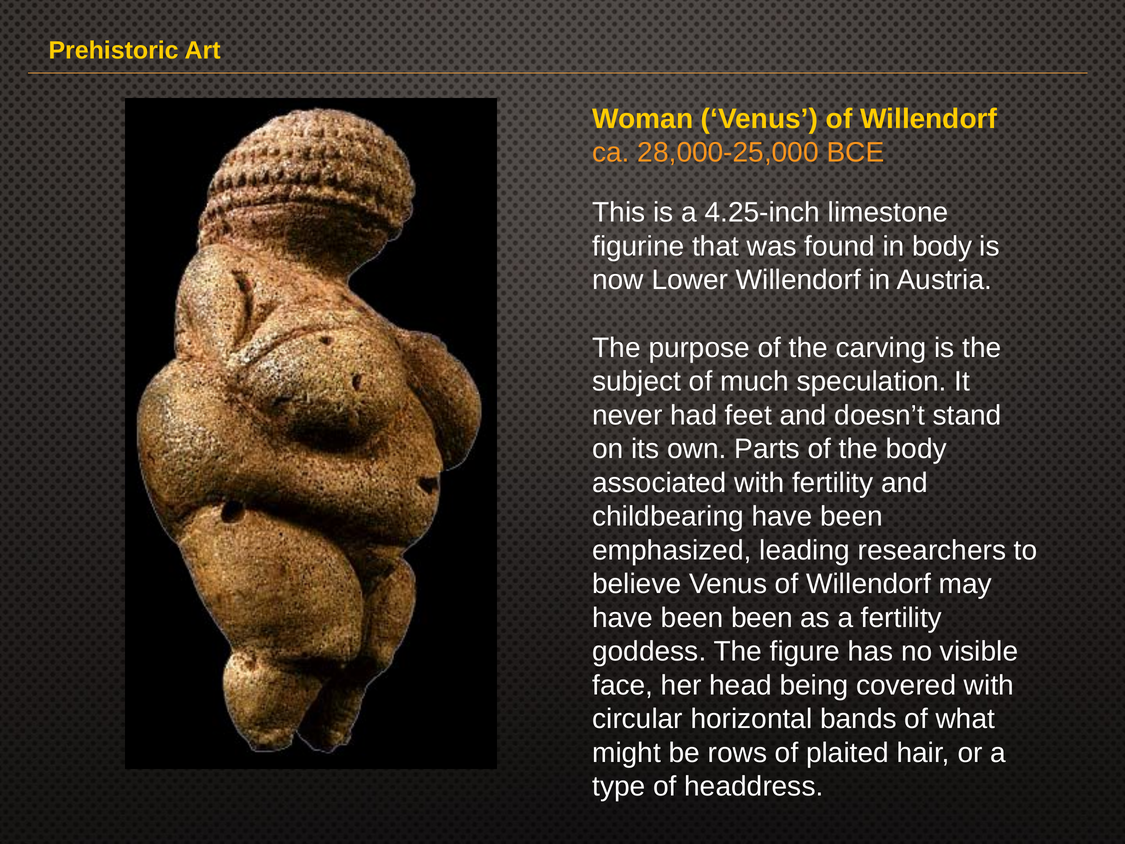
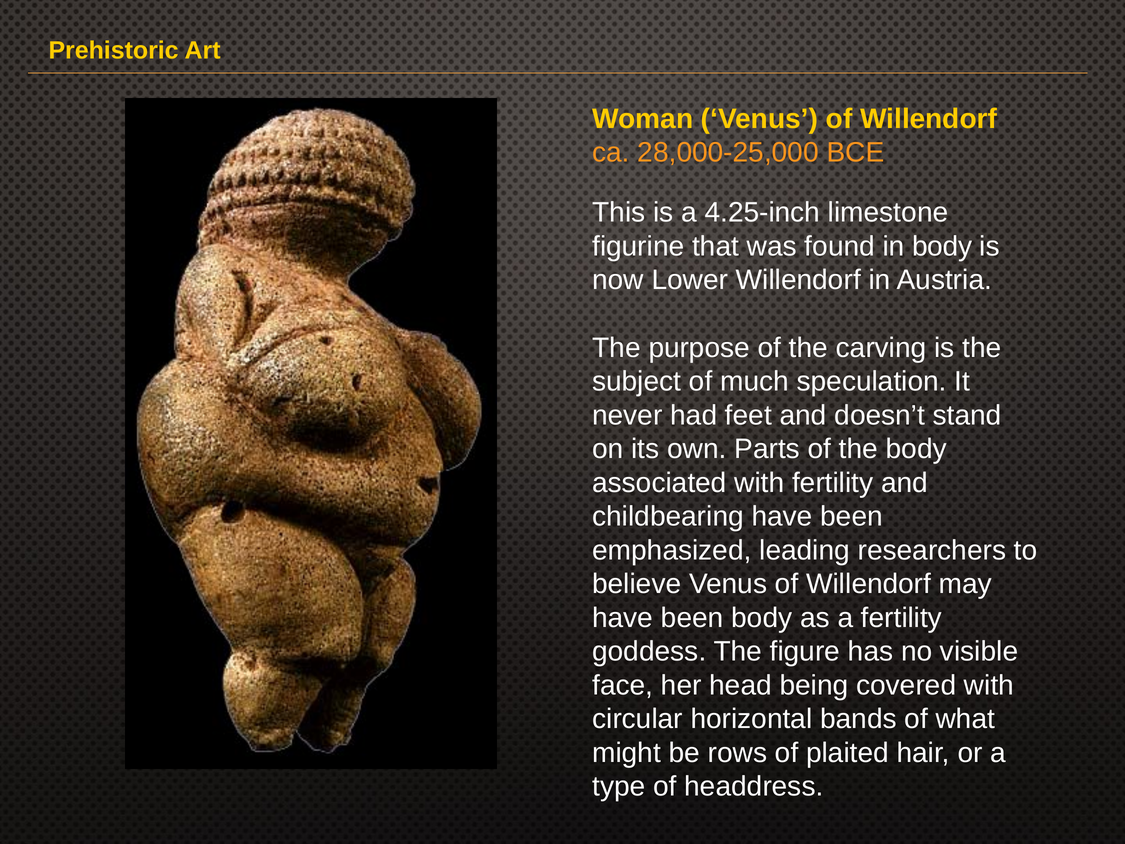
been been: been -> body
